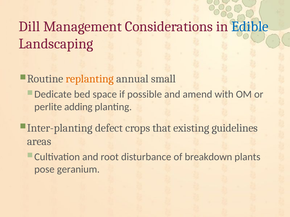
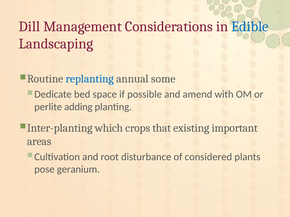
replanting colour: orange -> blue
small: small -> some
defect: defect -> which
guidelines: guidelines -> important
breakdown: breakdown -> considered
